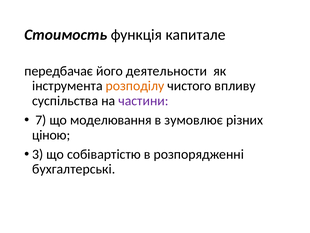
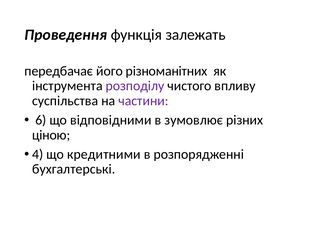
Стоимость: Стоимость -> Проведення
капитале: капитале -> залежать
деятельности: деятельности -> різноманітних
розподілу colour: orange -> purple
7: 7 -> 6
моделювання: моделювання -> відповідними
3: 3 -> 4
собівартістю: собівартістю -> кредитними
